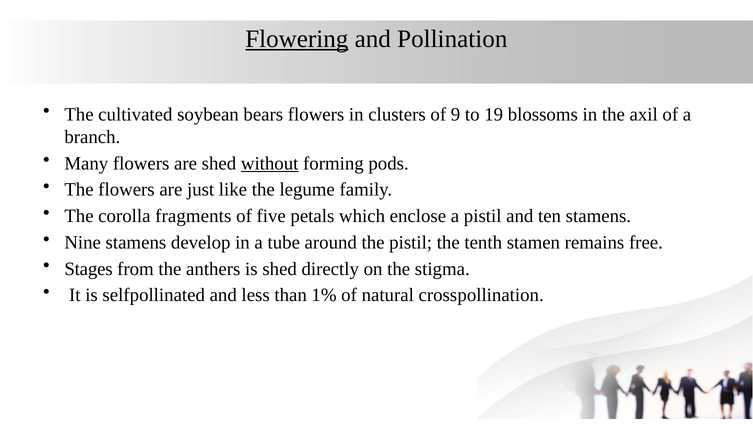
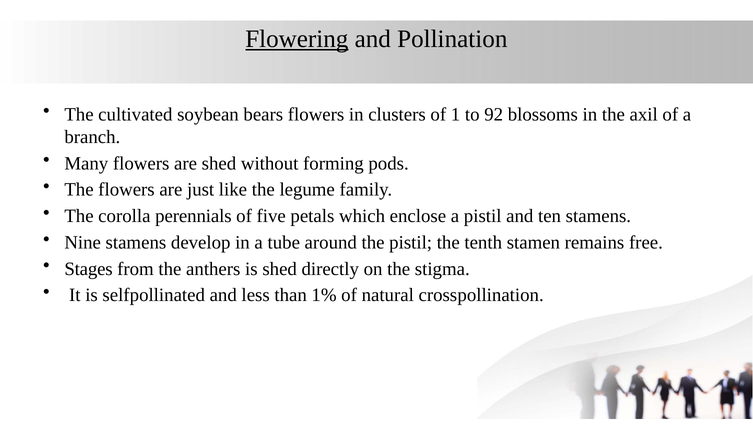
9: 9 -> 1
19: 19 -> 92
without underline: present -> none
fragments: fragments -> perennials
